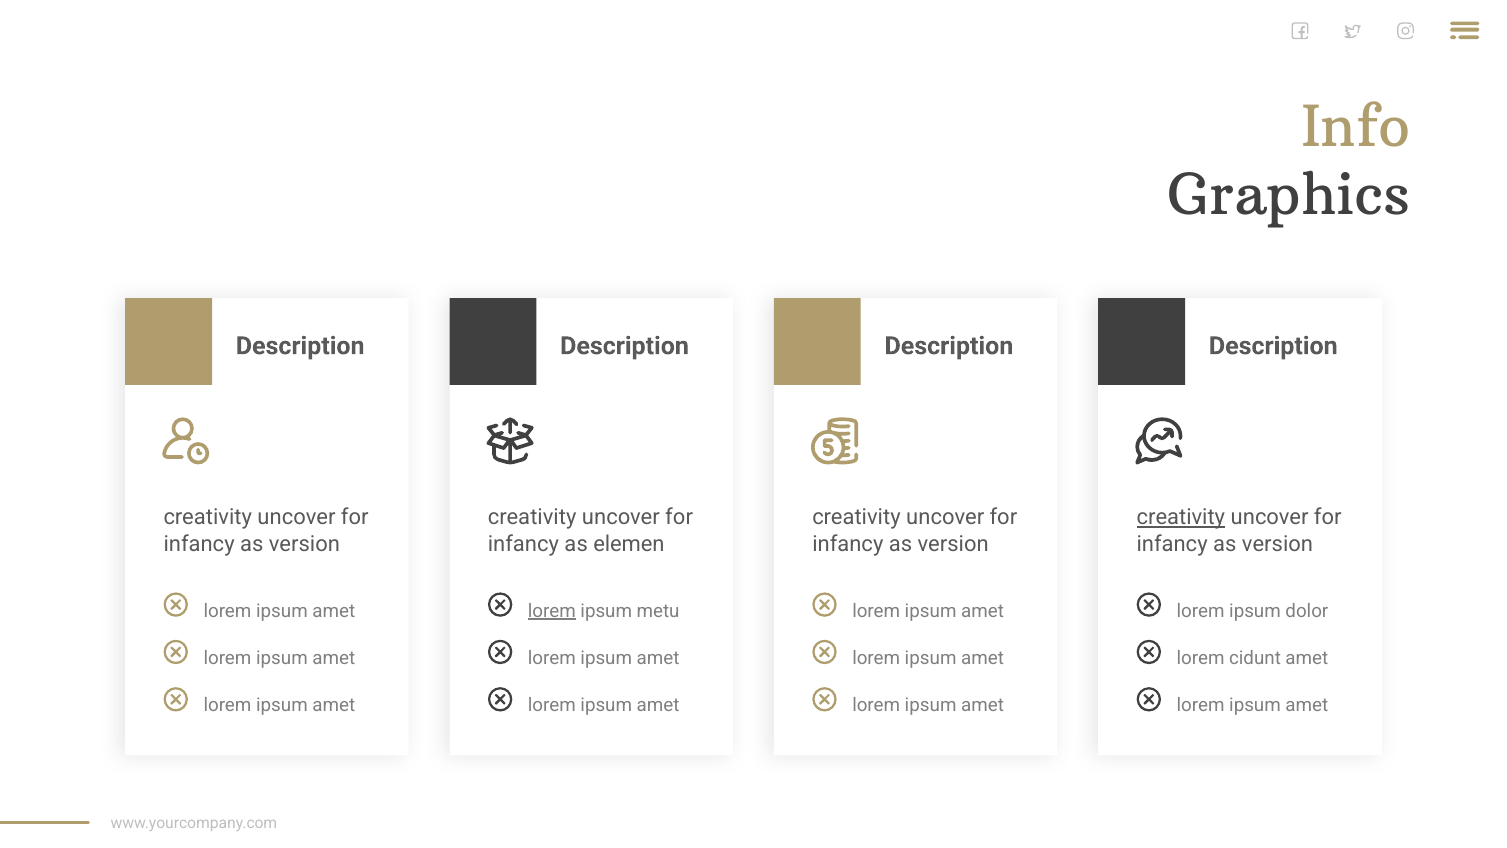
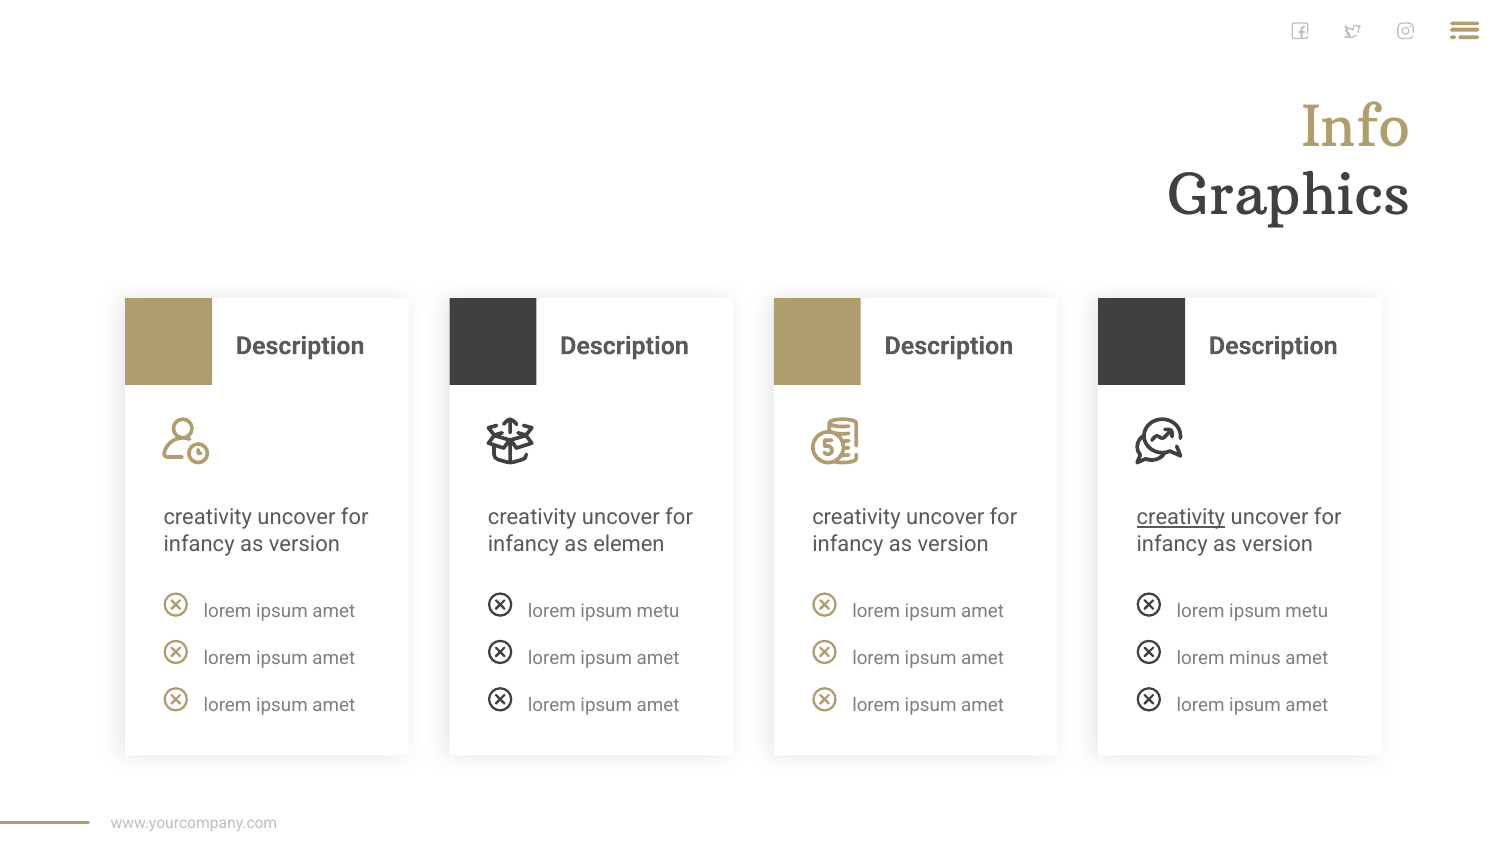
lorem at (552, 611) underline: present -> none
dolor at (1307, 611): dolor -> metu
cidunt: cidunt -> minus
